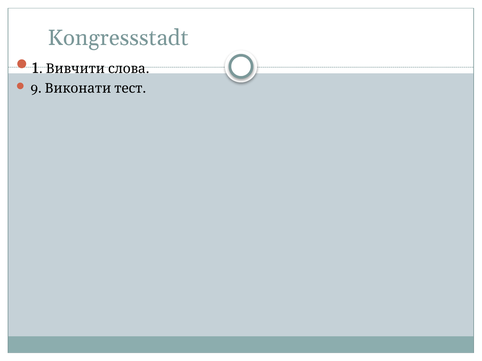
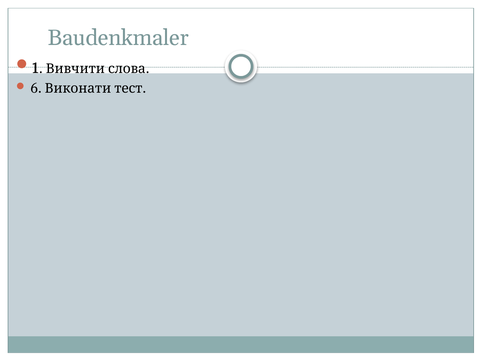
Kongressstadt: Kongressstadt -> Baudenkmaler
9: 9 -> 6
